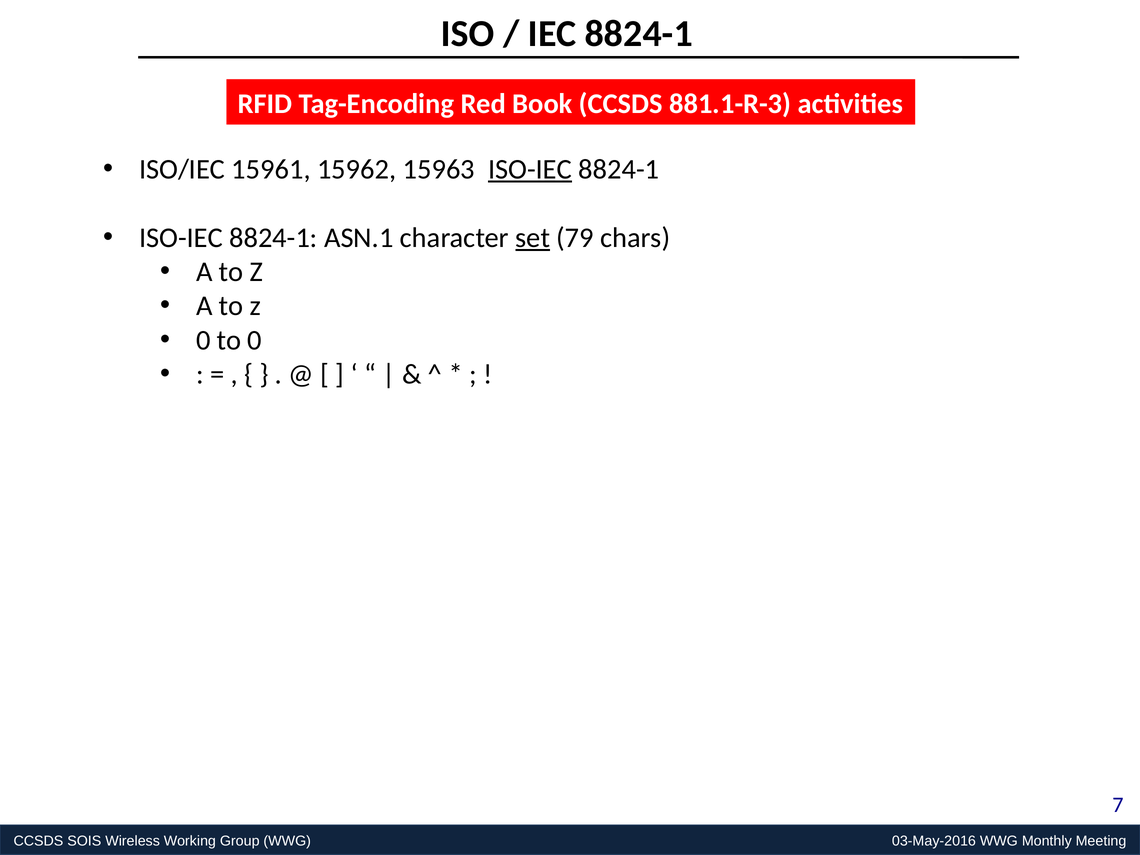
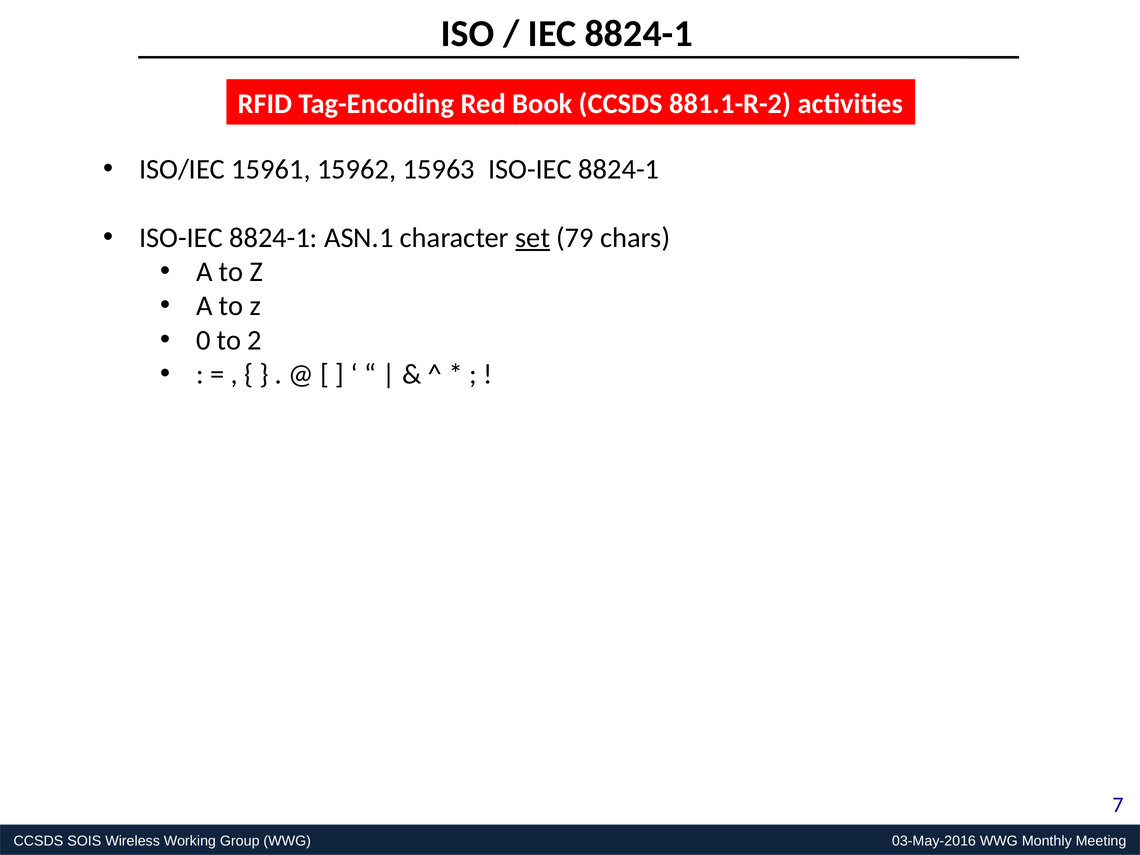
881.1-R-3: 881.1-R-3 -> 881.1-R-2
ISO-IEC at (530, 169) underline: present -> none
to 0: 0 -> 2
